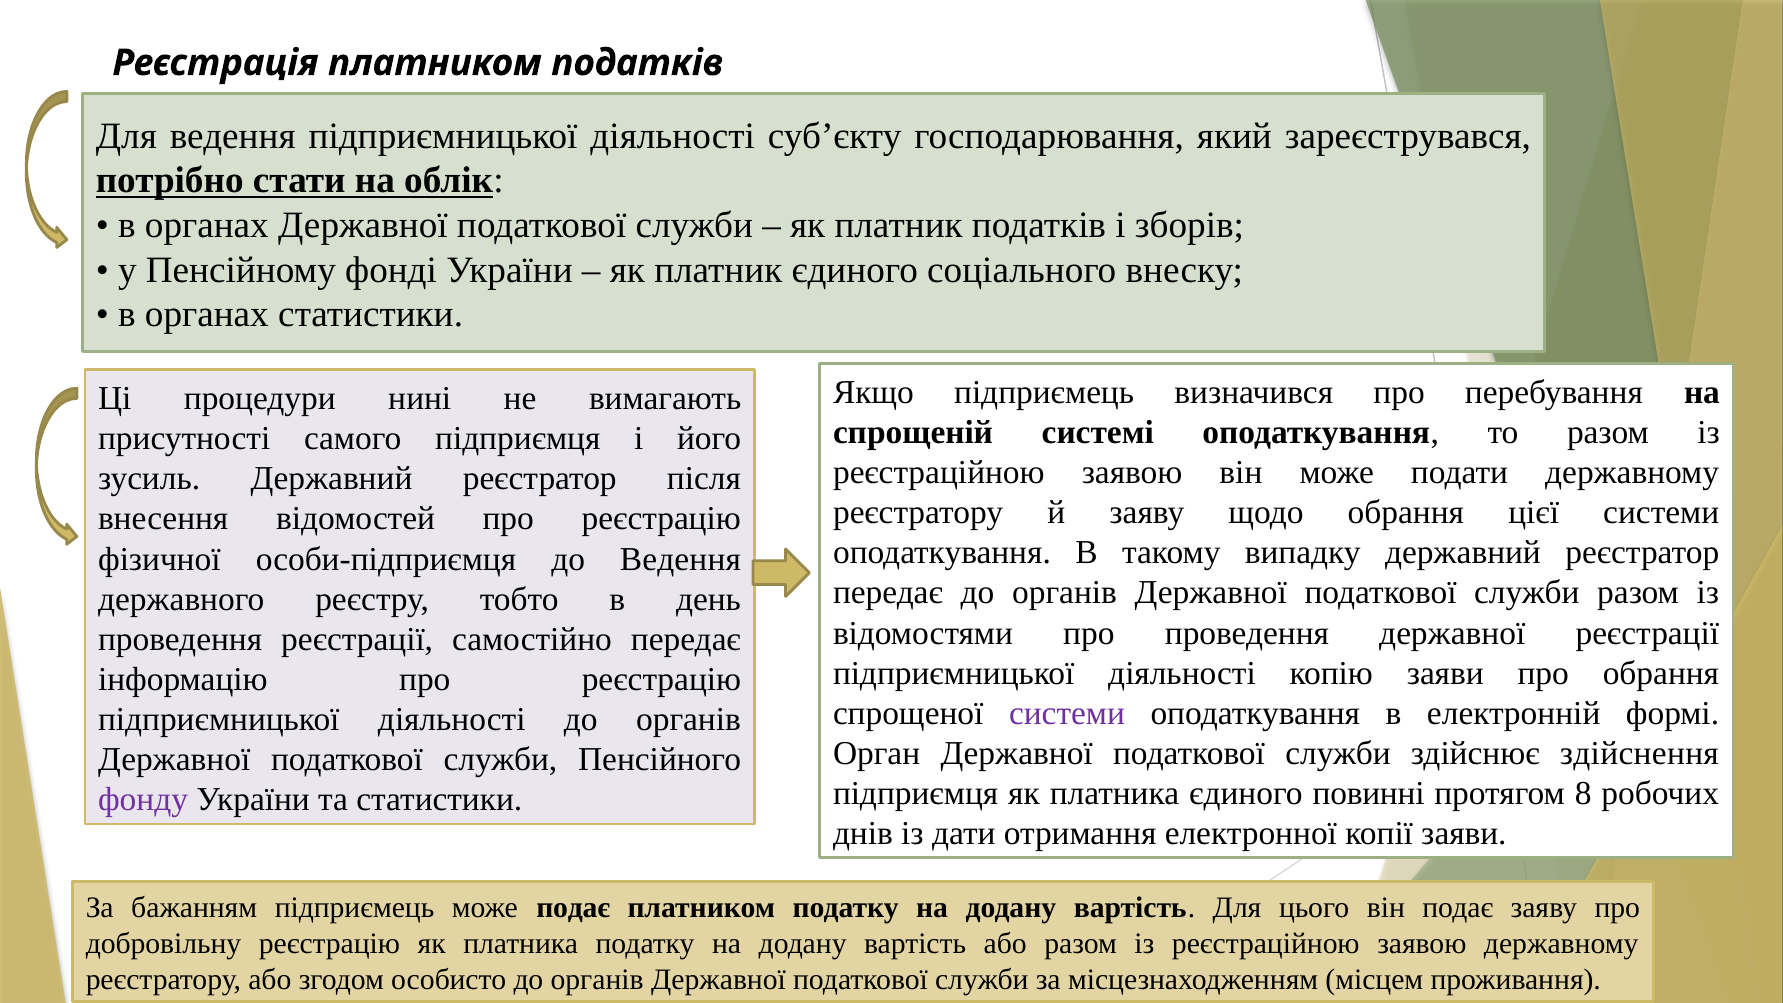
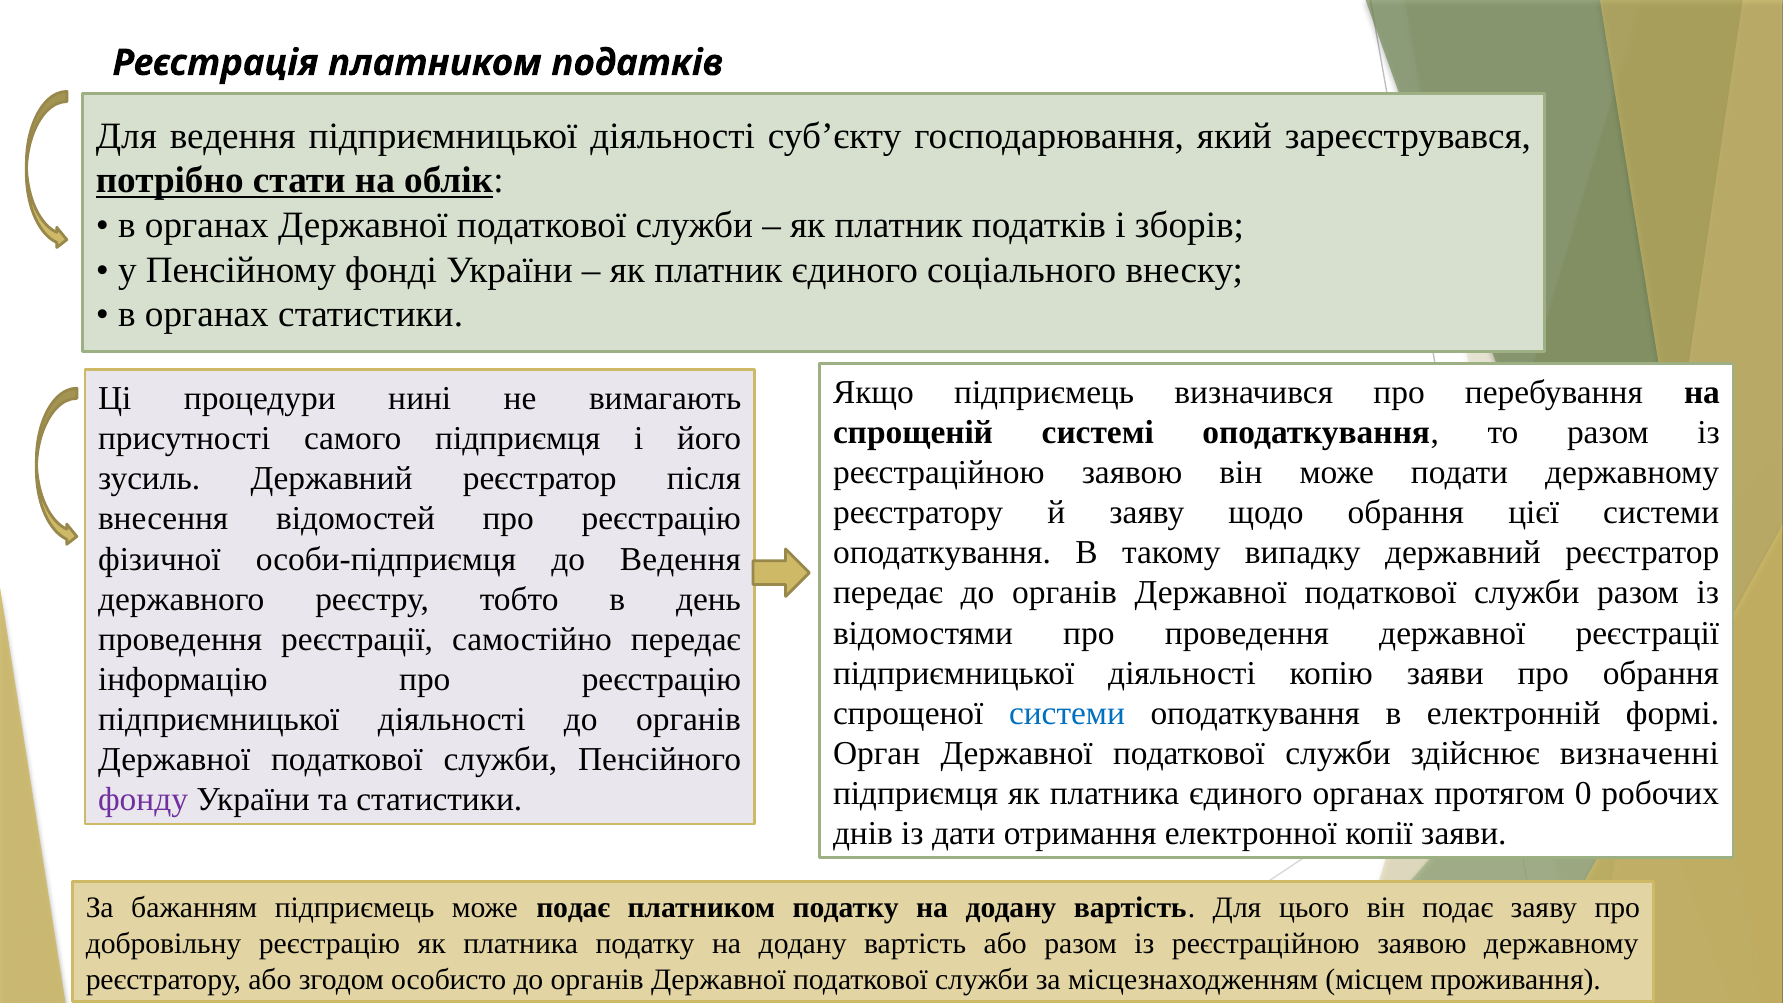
системи at (1067, 713) colour: purple -> blue
здійснення: здійснення -> визначенні
єдиного повинні: повинні -> органах
8: 8 -> 0
